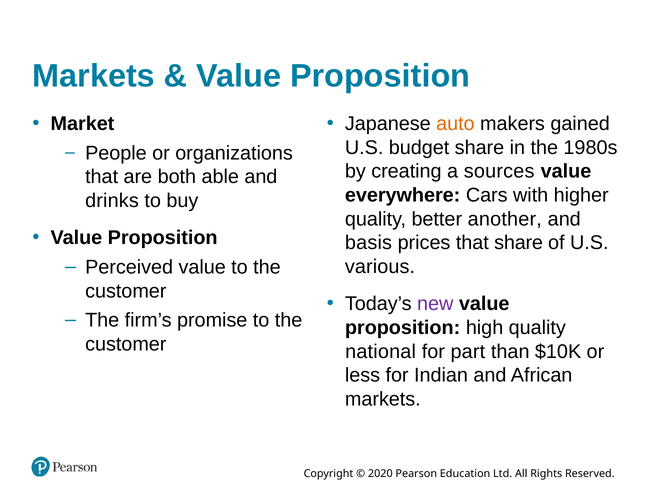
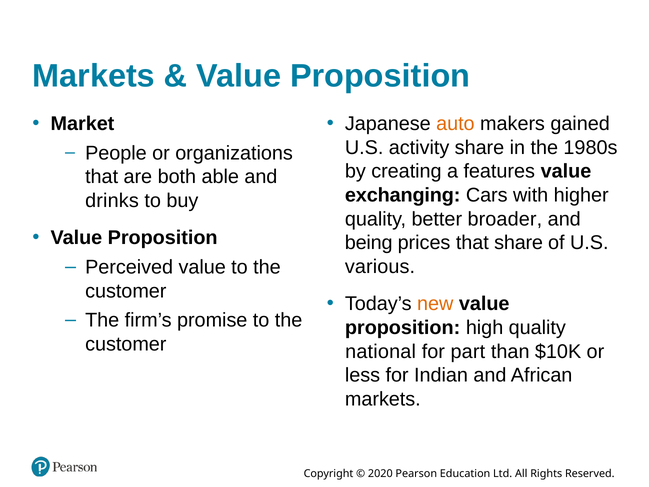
budget: budget -> activity
sources: sources -> features
everywhere: everywhere -> exchanging
another: another -> broader
basis: basis -> being
new colour: purple -> orange
